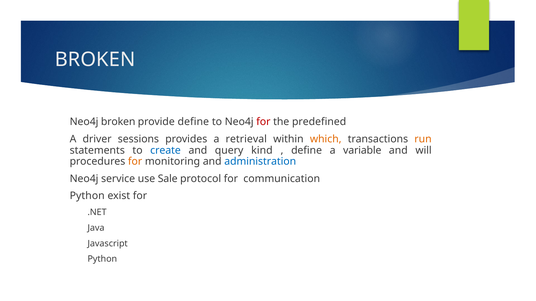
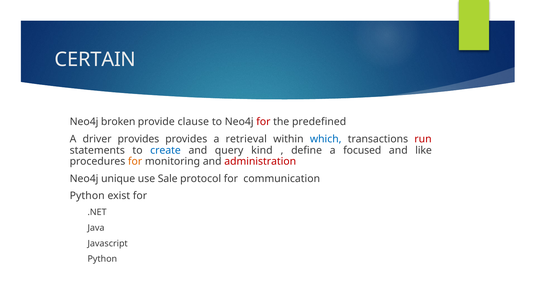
BROKEN at (95, 60): BROKEN -> CERTAIN
provide define: define -> clause
driver sessions: sessions -> provides
which colour: orange -> blue
run colour: orange -> red
variable: variable -> focused
will: will -> like
administration colour: blue -> red
service: service -> unique
